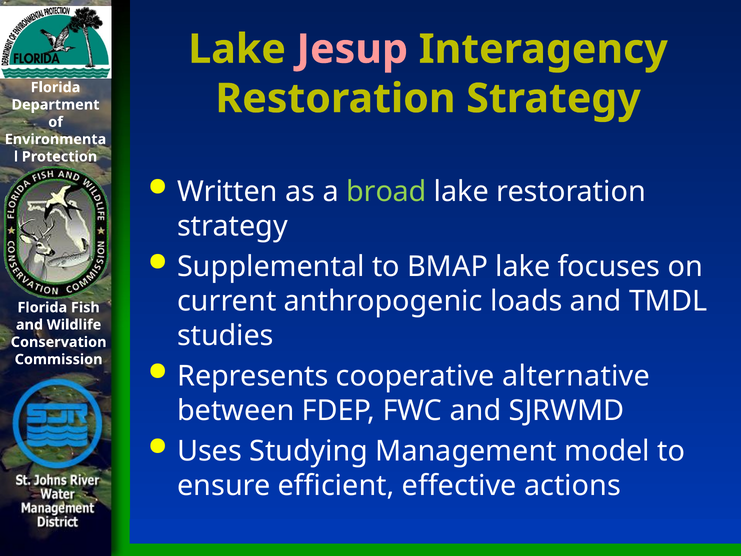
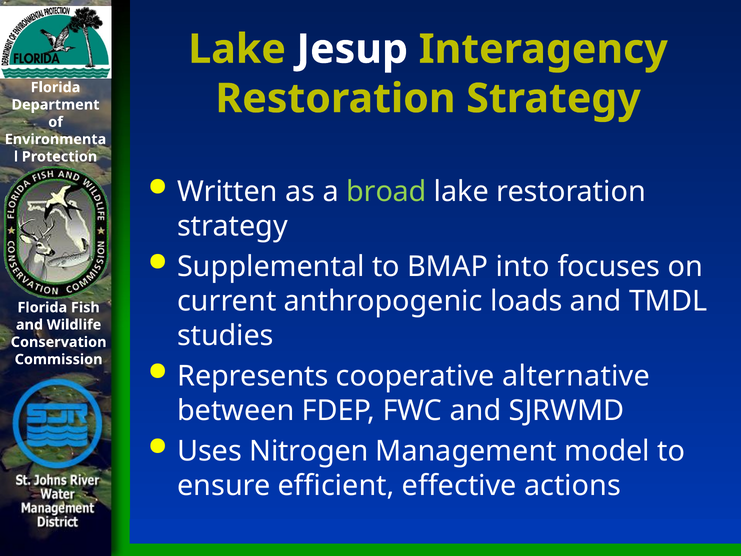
Jesup colour: pink -> white
BMAP lake: lake -> into
Studying: Studying -> Nitrogen
